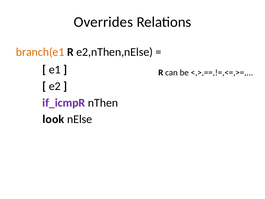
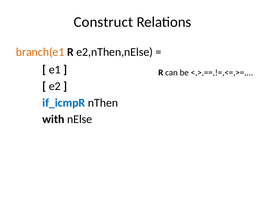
Overrides: Overrides -> Construct
if_icmpR colour: purple -> blue
look: look -> with
